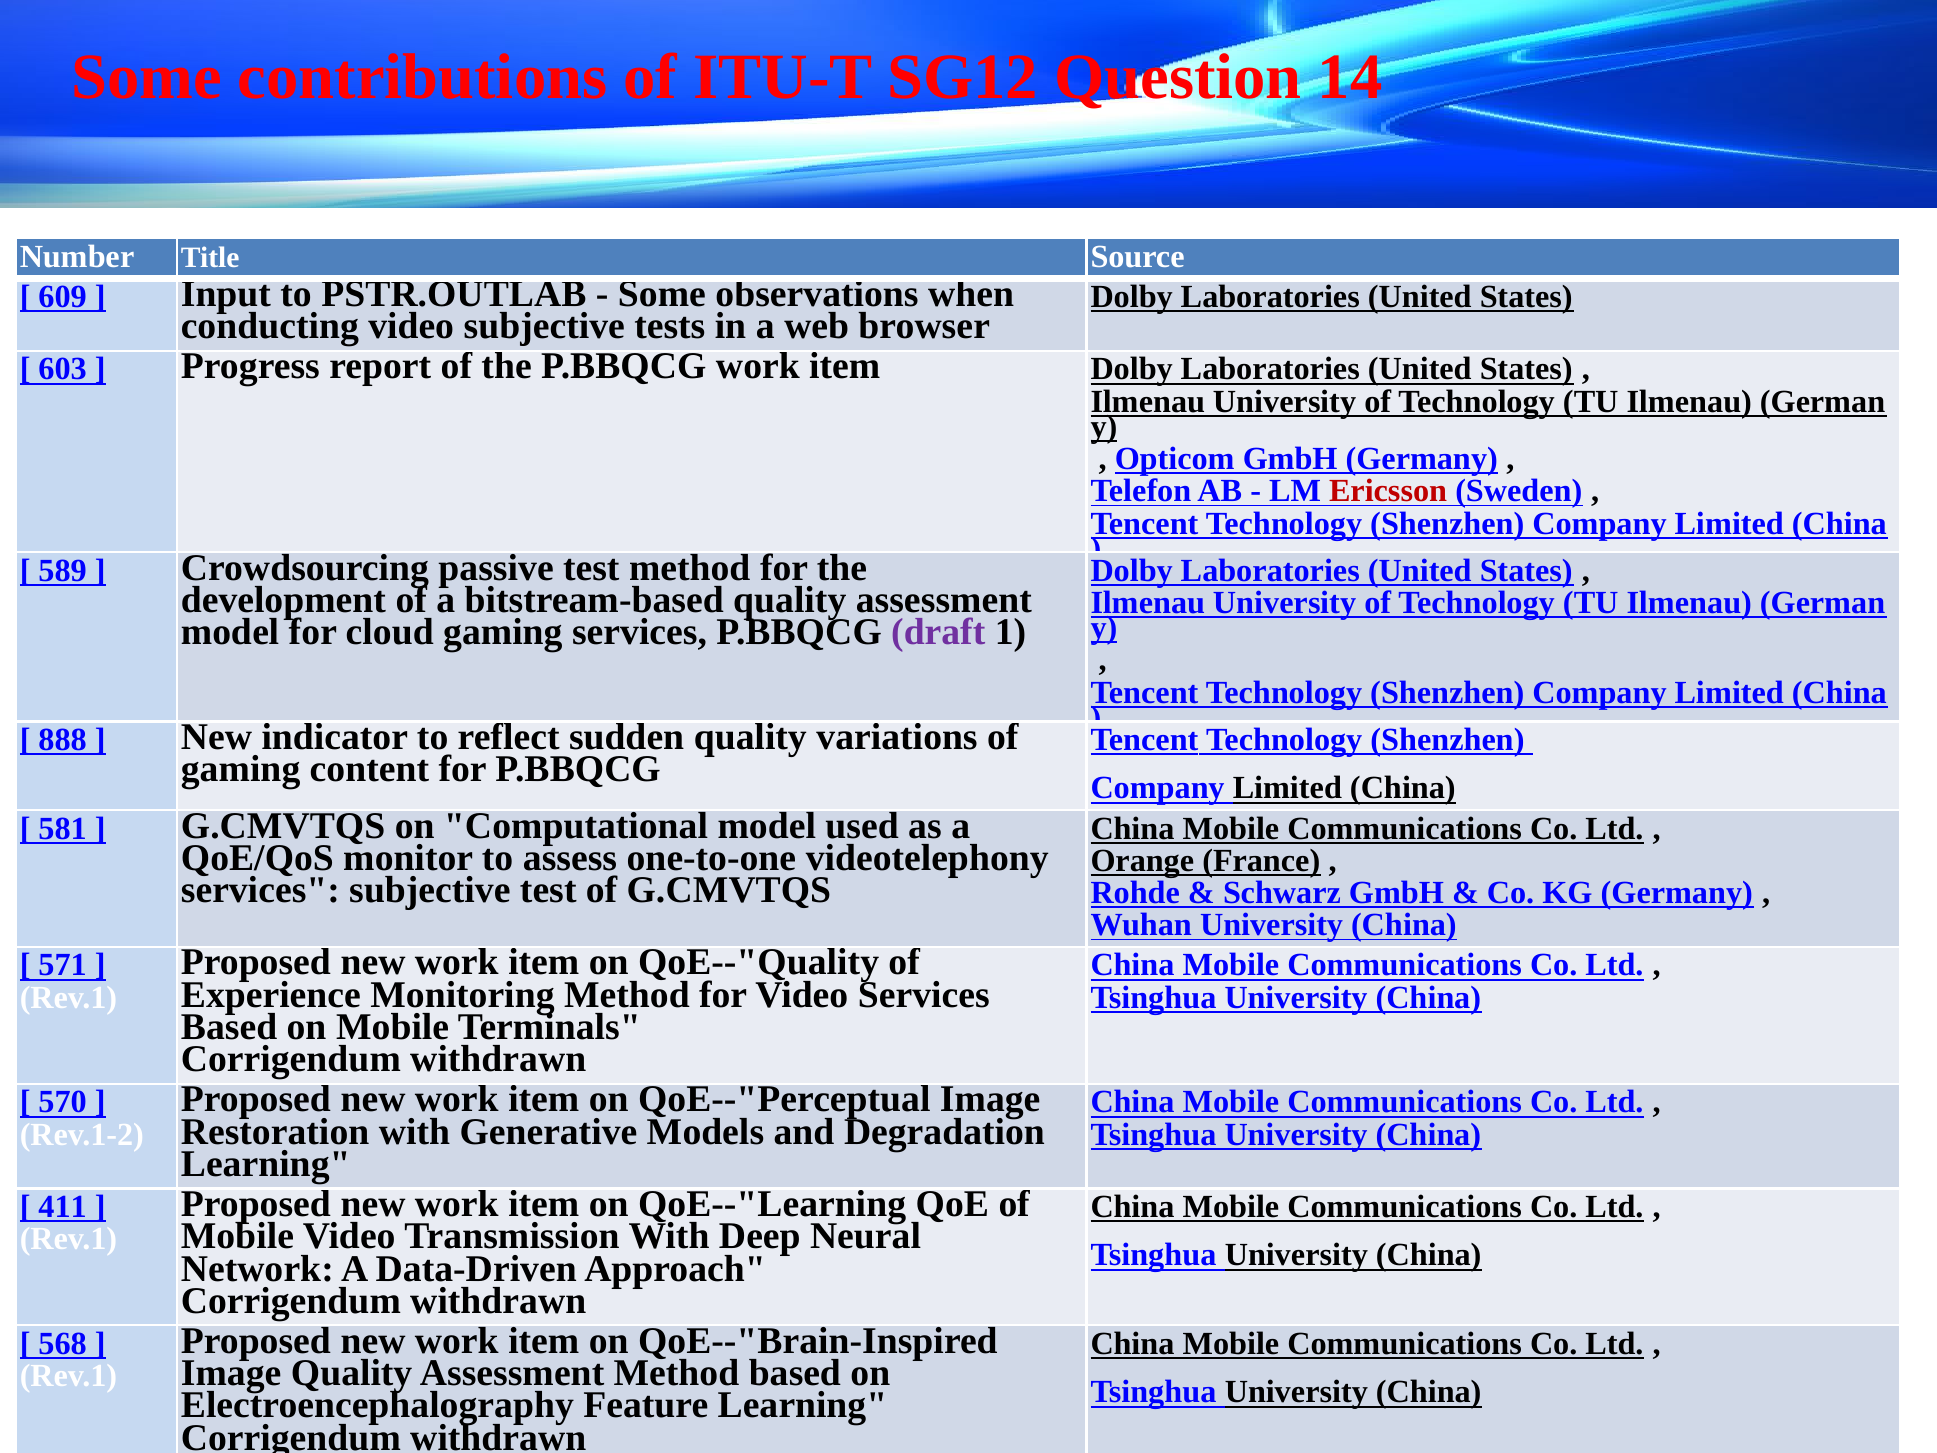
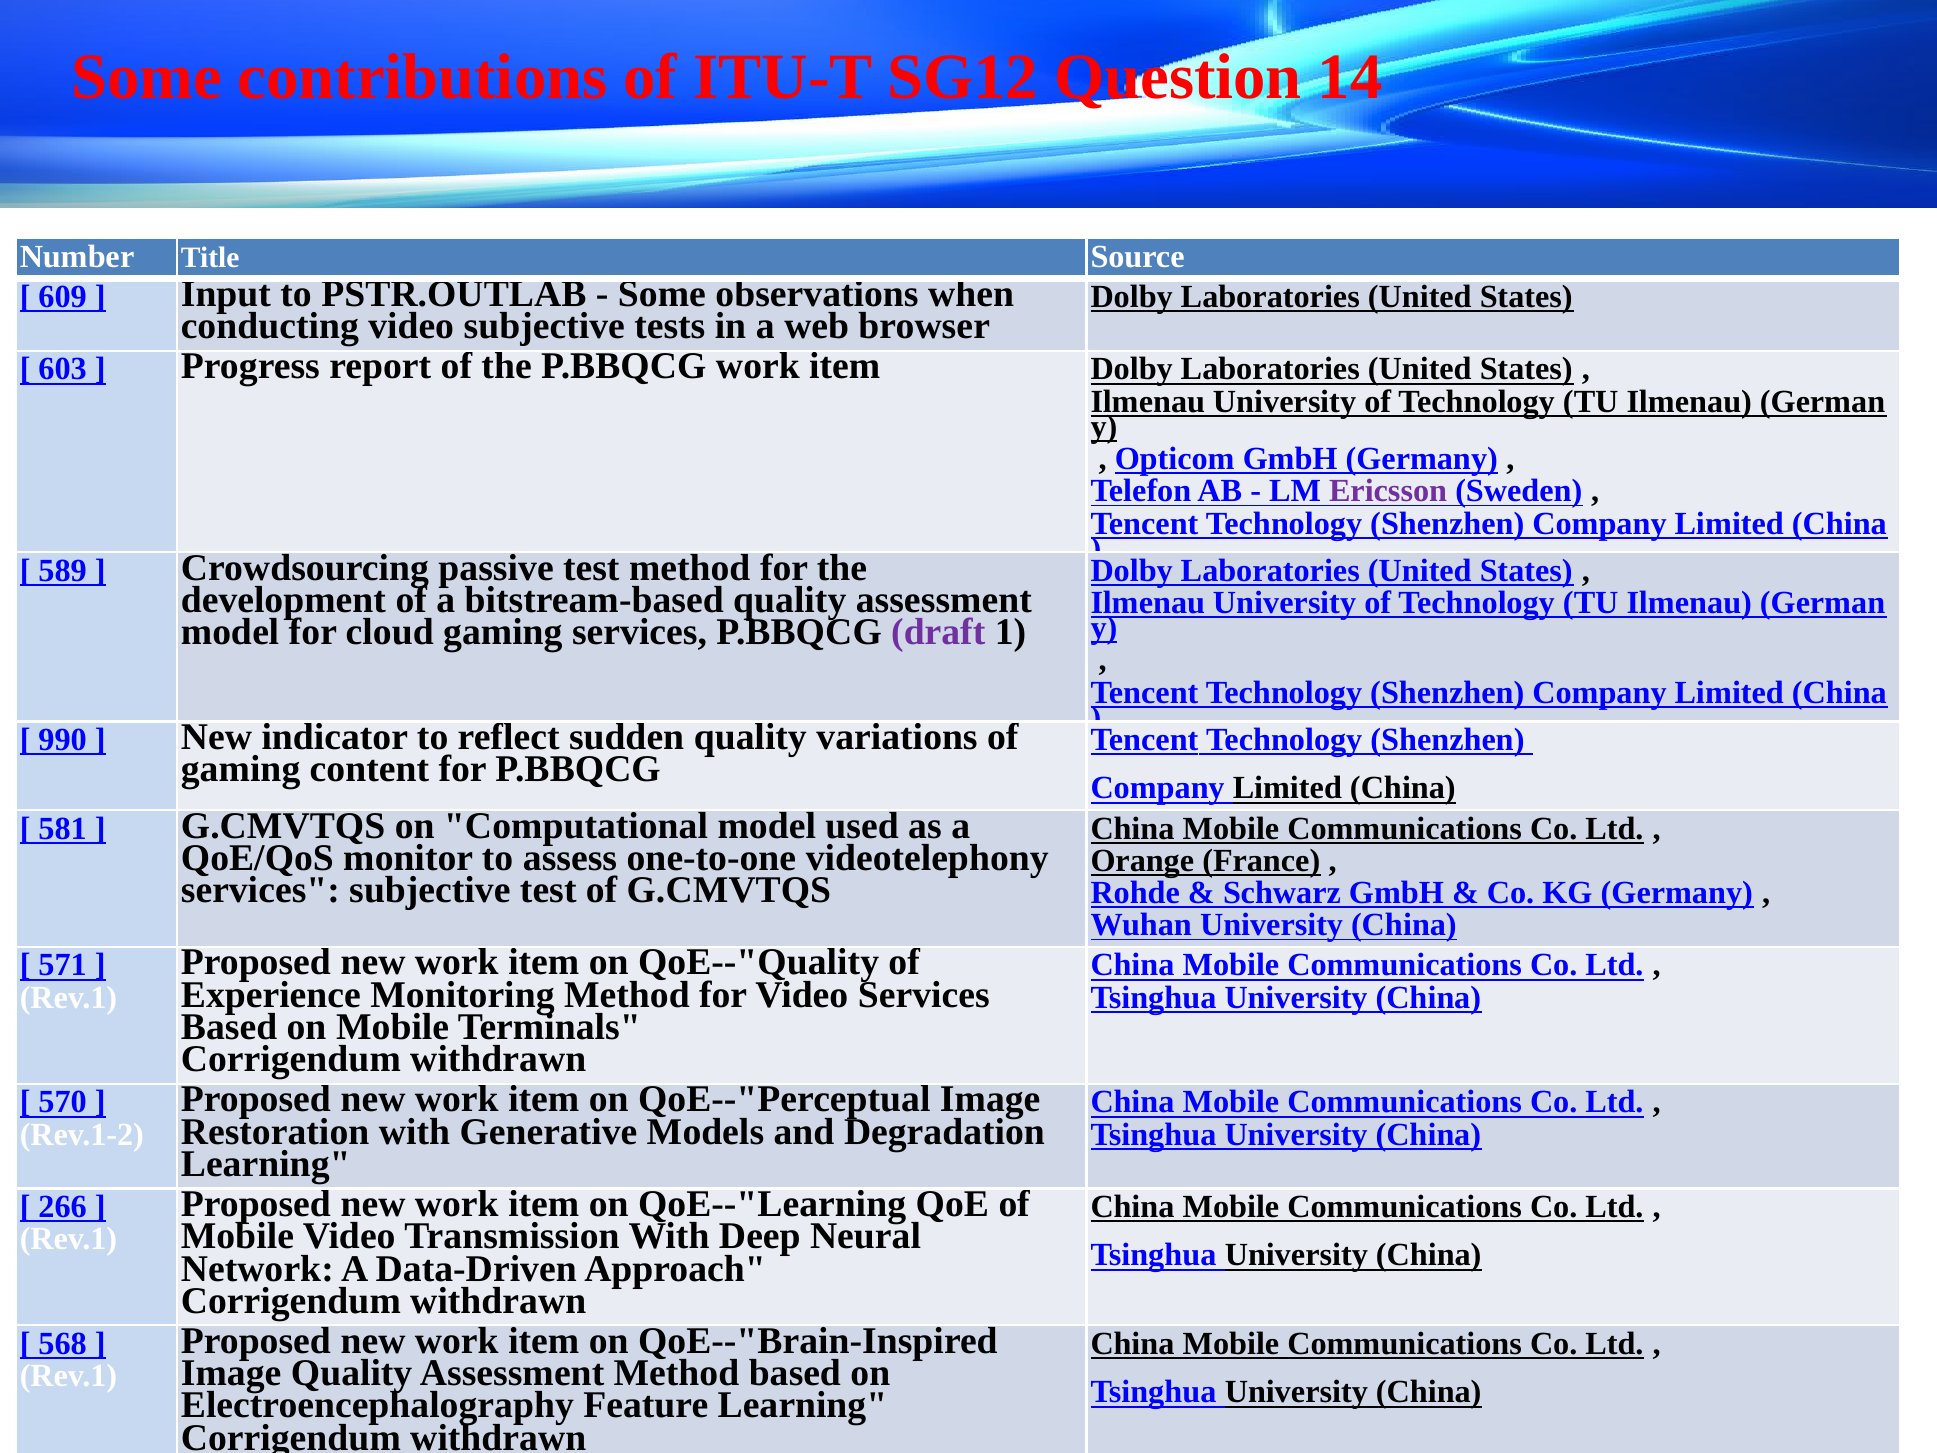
Ericsson colour: red -> purple
888: 888 -> 990
411: 411 -> 266
